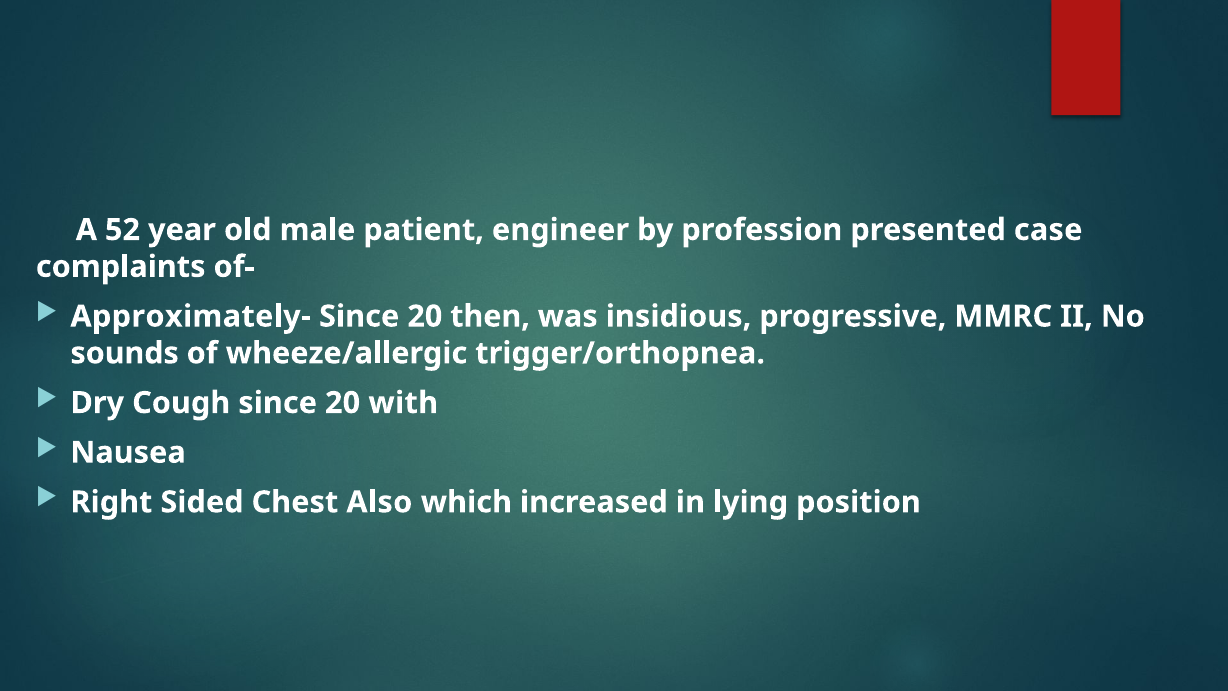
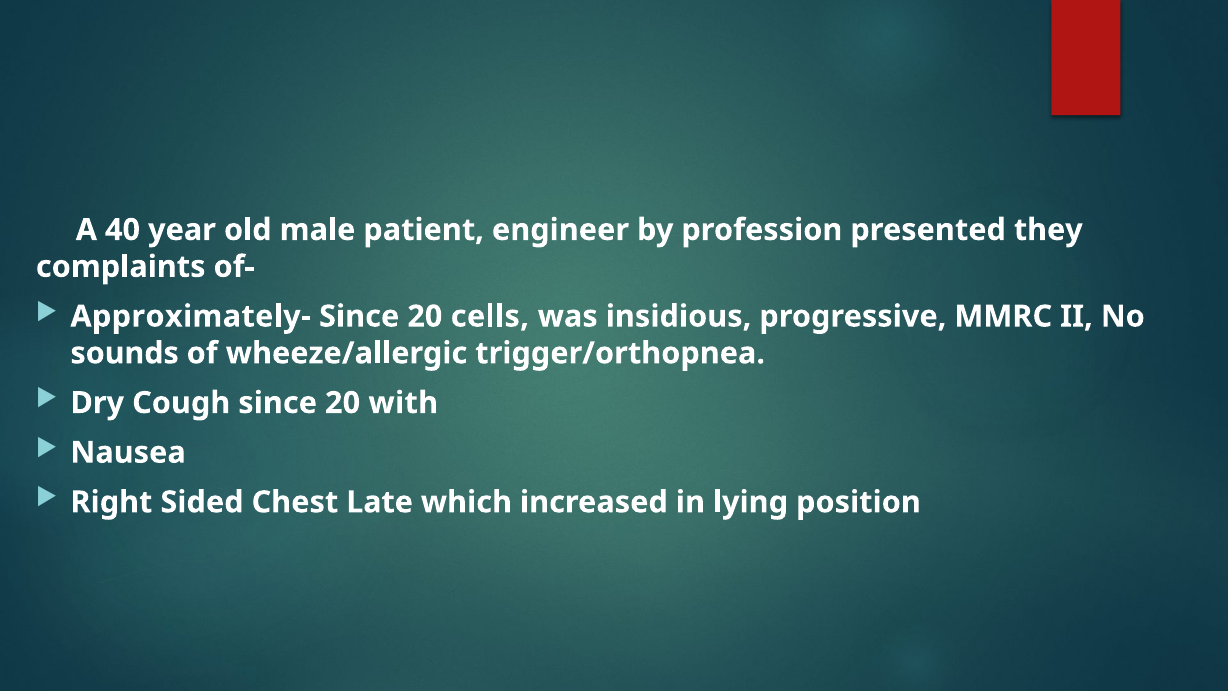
52: 52 -> 40
case: case -> they
then: then -> cells
Also: Also -> Late
